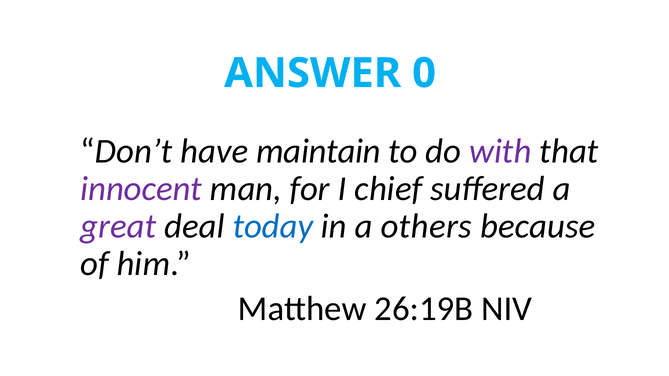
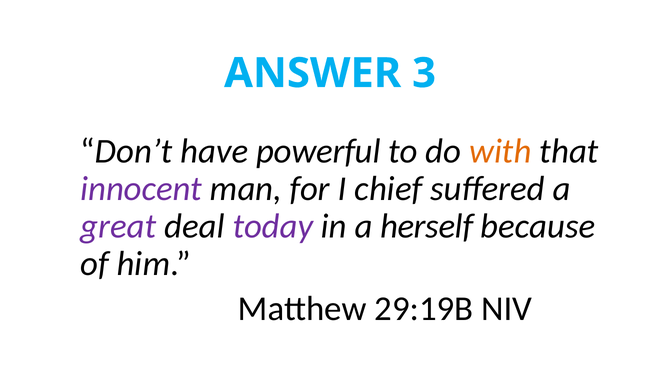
0: 0 -> 3
maintain: maintain -> powerful
with colour: purple -> orange
today colour: blue -> purple
others: others -> herself
26:19B: 26:19B -> 29:19B
